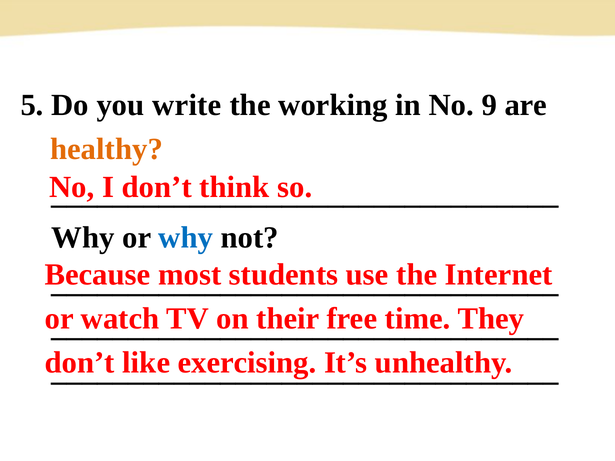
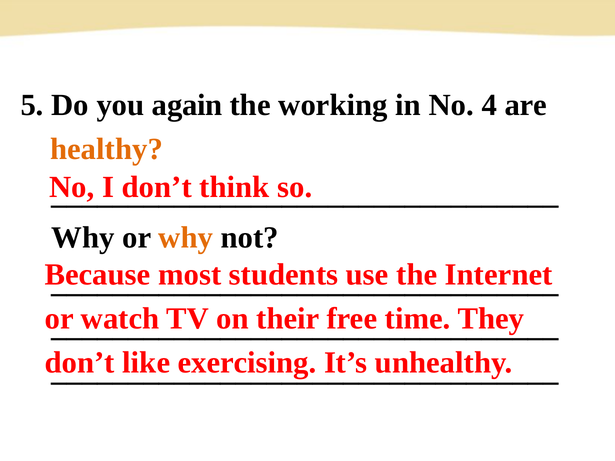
write: write -> again
9: 9 -> 4
why at (186, 238) colour: blue -> orange
